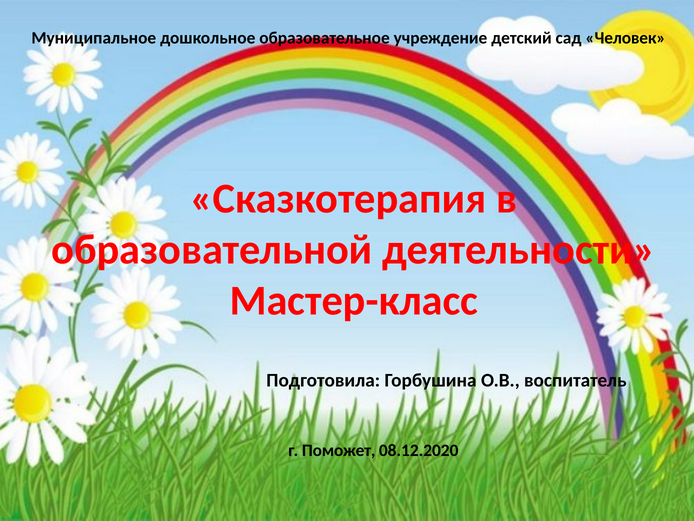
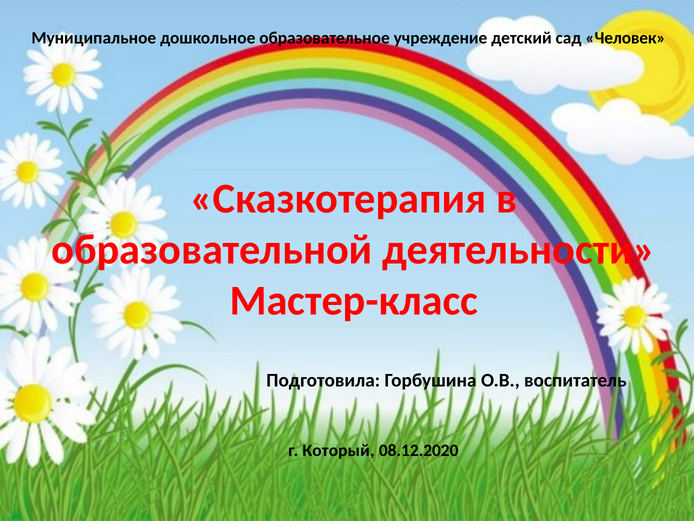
Поможет: Поможет -> Который
